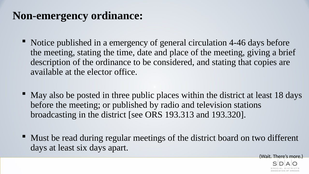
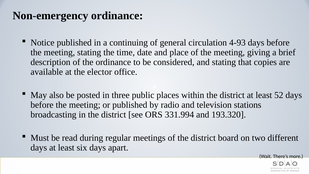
emergency: emergency -> continuing
4-46: 4-46 -> 4-93
18: 18 -> 52
193.313: 193.313 -> 331.994
